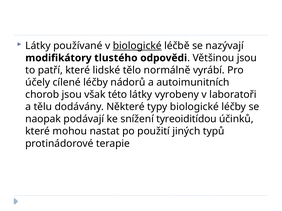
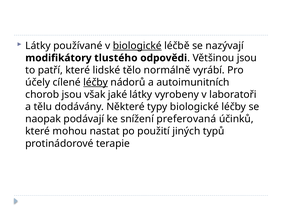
léčby at (96, 83) underline: none -> present
této: této -> jaké
tyreoiditídou: tyreoiditídou -> preferovaná
